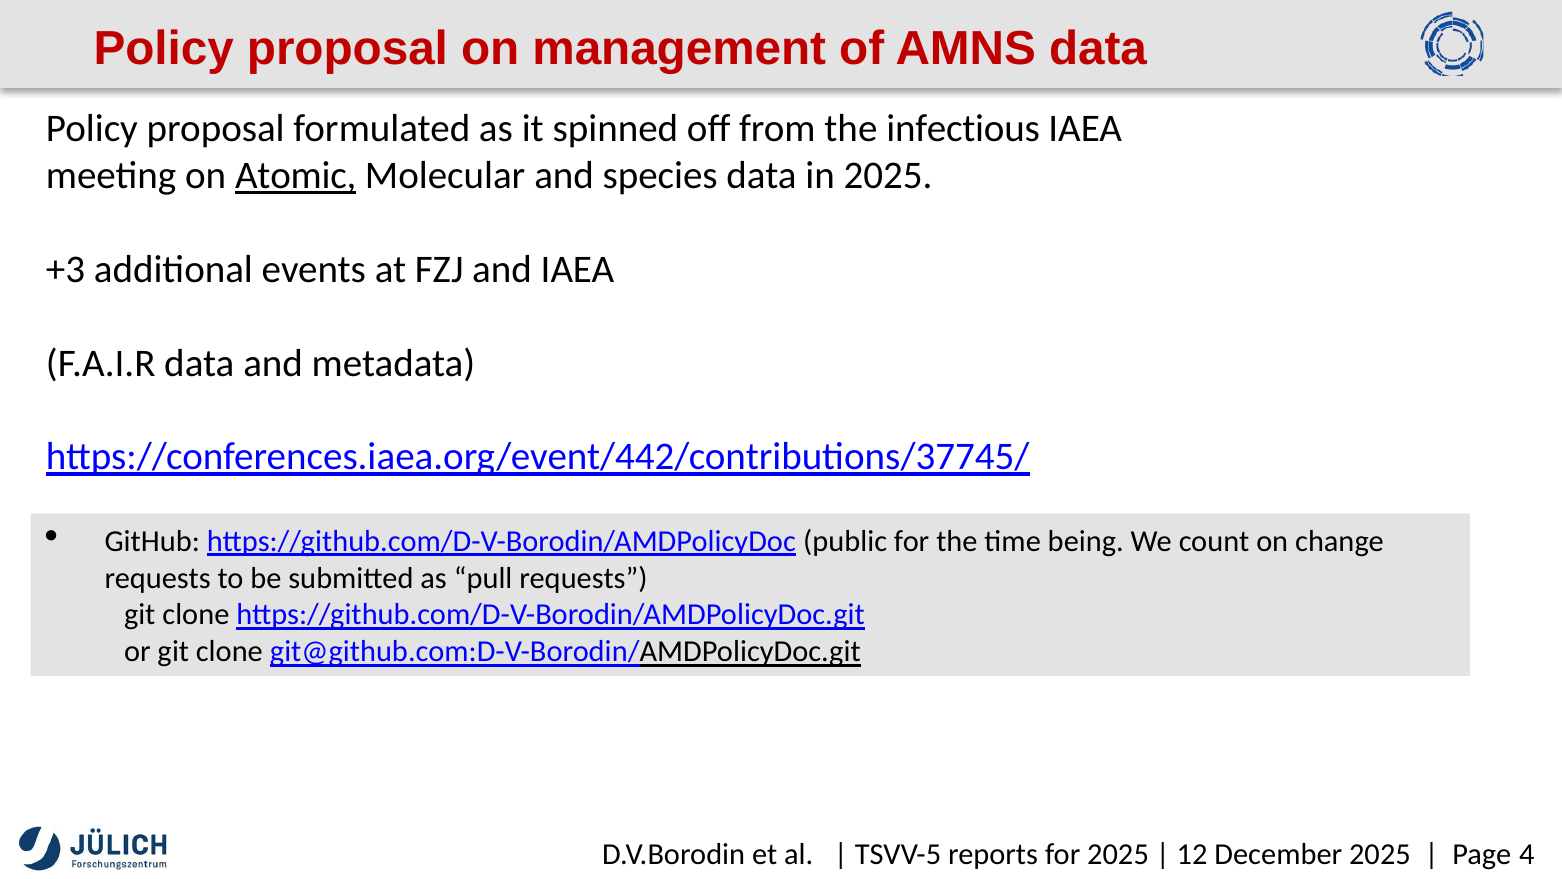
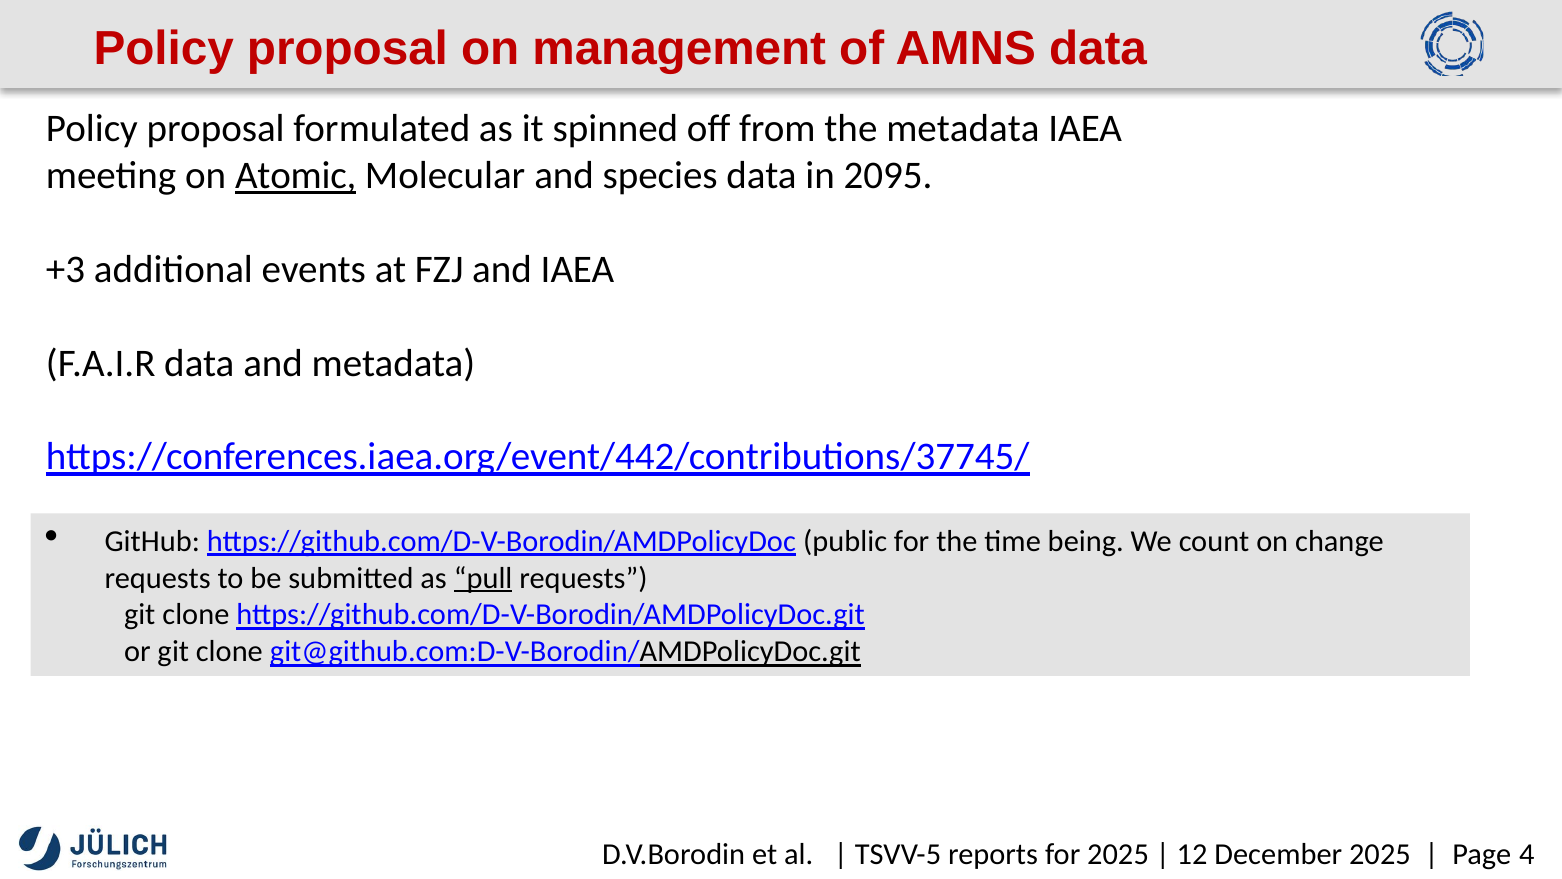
the infectious: infectious -> metadata
in 2025: 2025 -> 2095
pull underline: none -> present
